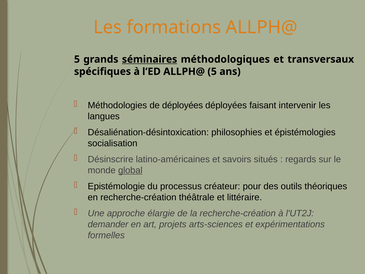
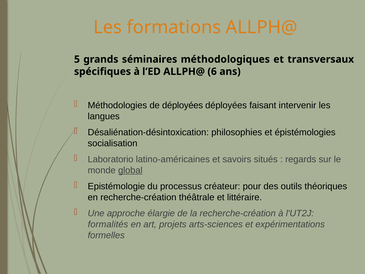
séminaires underline: present -> none
ALLPH@ 5: 5 -> 6
Désinscrire: Désinscrire -> Laboratorio
demander: demander -> formalités
